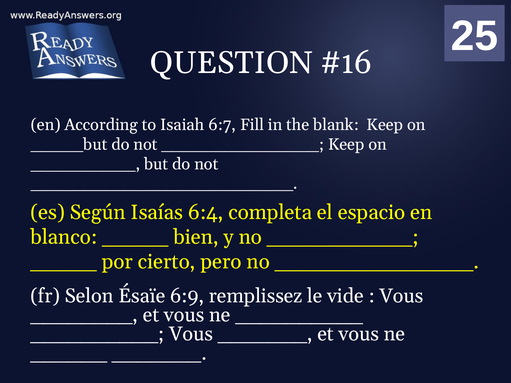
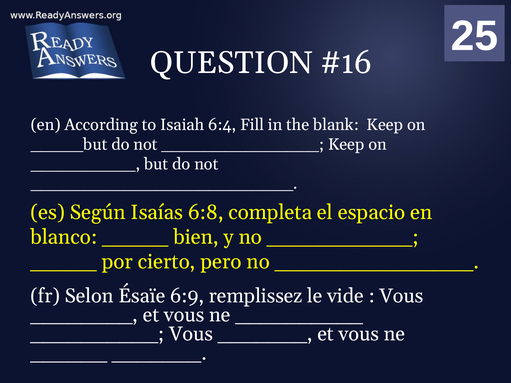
6:7: 6:7 -> 6:4
6:4: 6:4 -> 6:8
